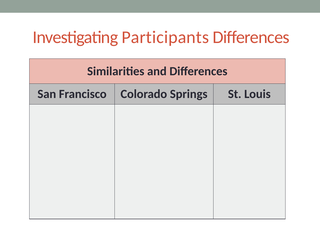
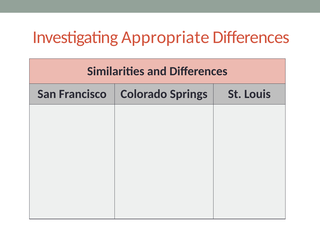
Participants: Participants -> Appropriate
